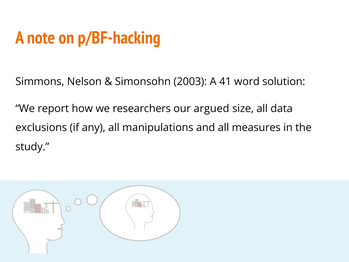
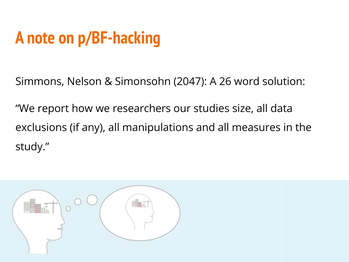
2003: 2003 -> 2047
41: 41 -> 26
argued: argued -> studies
